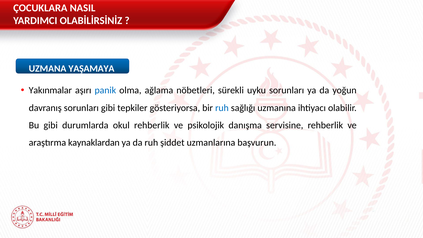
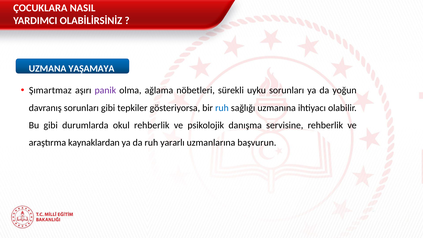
Yakınmalar: Yakınmalar -> Şımartmaz
panik colour: blue -> purple
şiddet: şiddet -> yararlı
